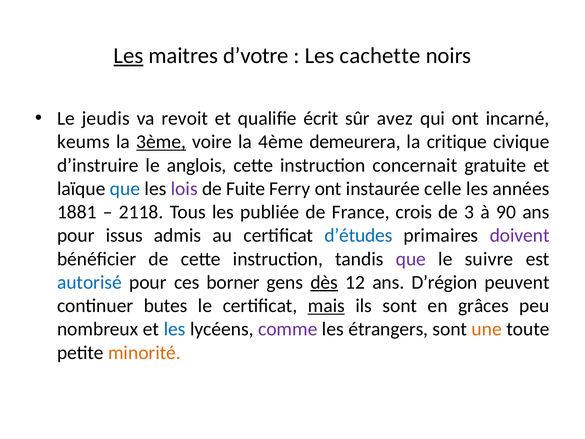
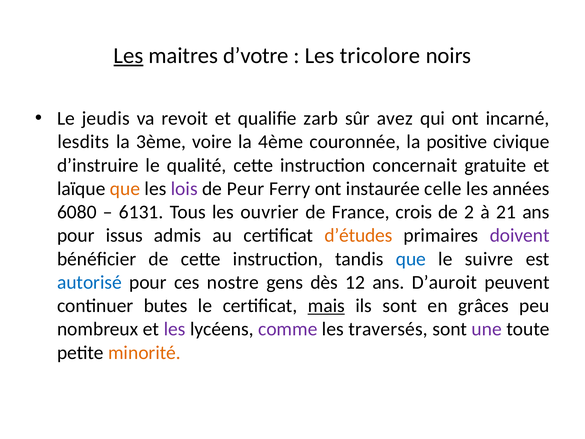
cachette: cachette -> tricolore
écrit: écrit -> zarb
keums: keums -> lesdits
3ème underline: present -> none
demeurera: demeurera -> couronnée
critique: critique -> positive
anglois: anglois -> qualité
que at (125, 189) colour: blue -> orange
Fuite: Fuite -> Peur
1881: 1881 -> 6080
2118: 2118 -> 6131
publiée: publiée -> ouvrier
3: 3 -> 2
90: 90 -> 21
d’études colour: blue -> orange
que at (411, 259) colour: purple -> blue
borner: borner -> nostre
dès underline: present -> none
D’région: D’région -> D’auroit
les at (175, 329) colour: blue -> purple
étrangers: étrangers -> traversés
une colour: orange -> purple
